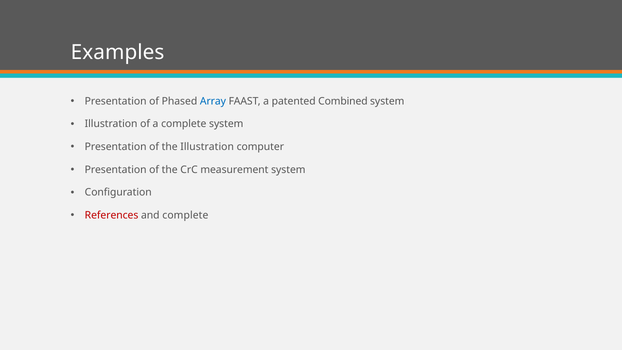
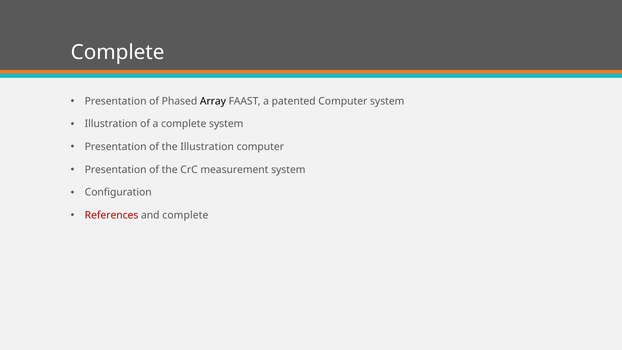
Examples at (118, 52): Examples -> Complete
Array colour: blue -> black
patented Combined: Combined -> Computer
